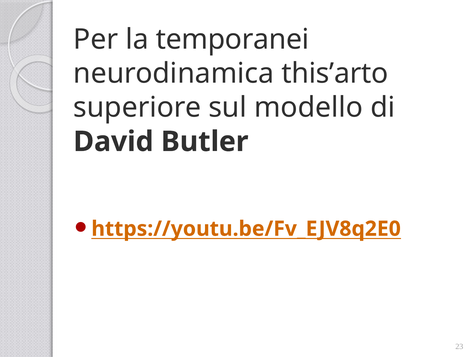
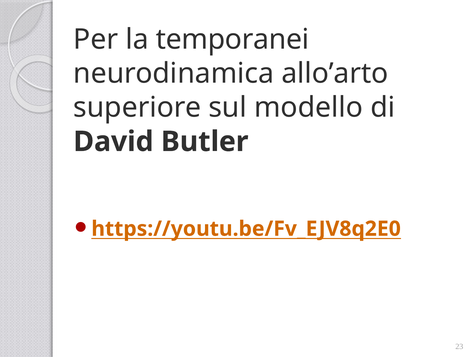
this’arto: this’arto -> allo’arto
